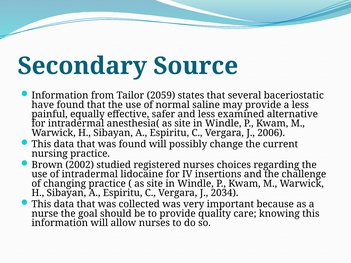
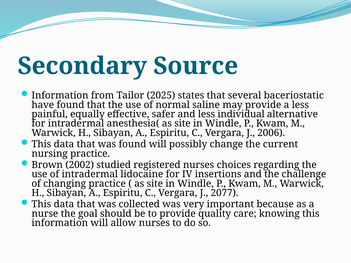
2059: 2059 -> 2025
examined: examined -> individual
2034: 2034 -> 2077
